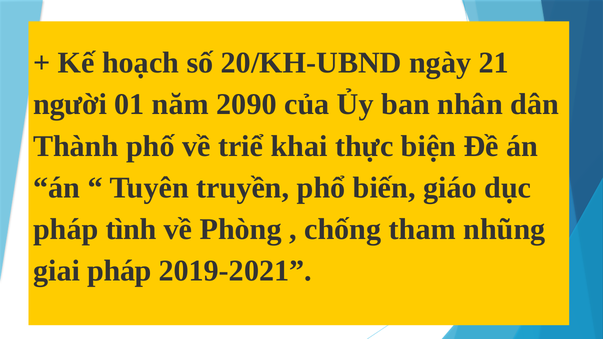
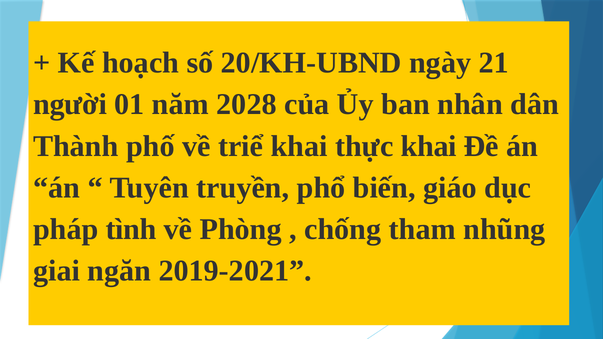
2090: 2090 -> 2028
thực biện: biện -> khai
giai pháp: pháp -> ngăn
